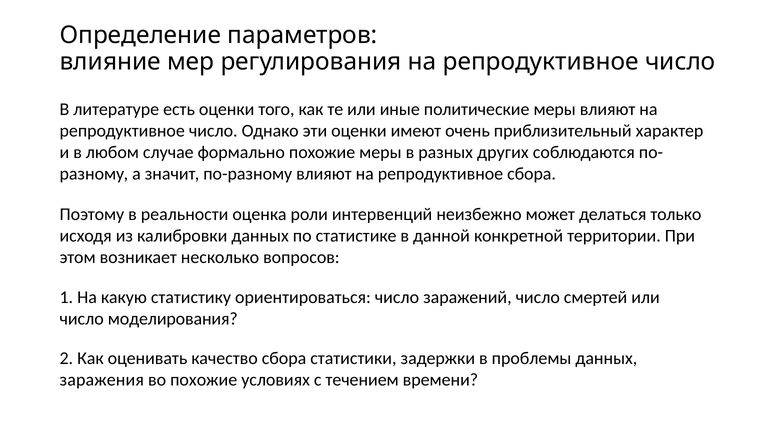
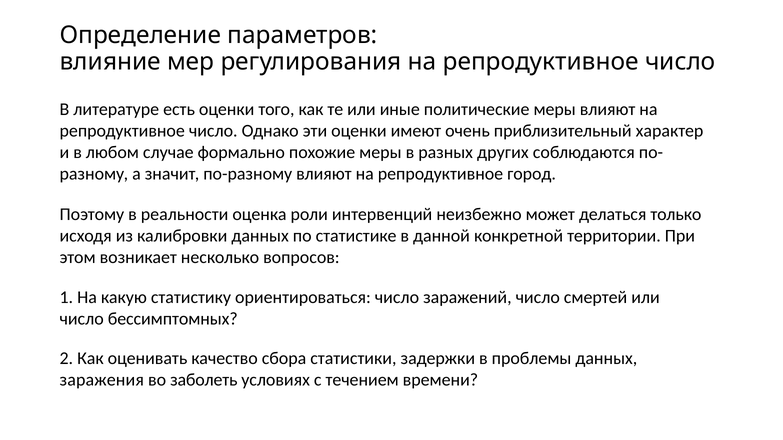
репродуктивное сбора: сбора -> город
моделирования: моделирования -> бессимптомных
во похожие: похожие -> заболеть
